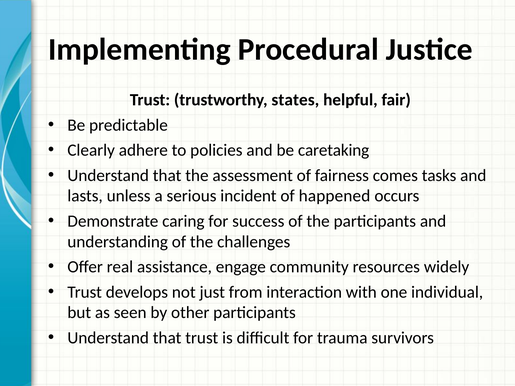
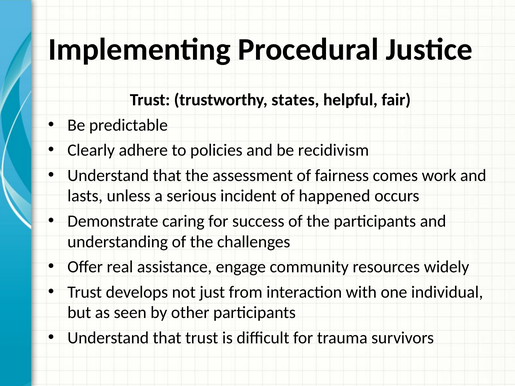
caretaking: caretaking -> recidivism
tasks: tasks -> work
